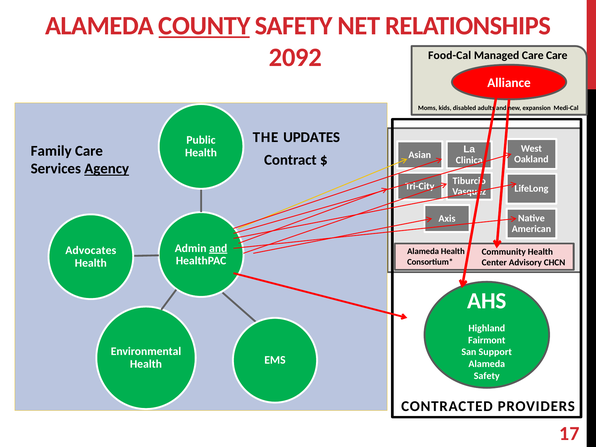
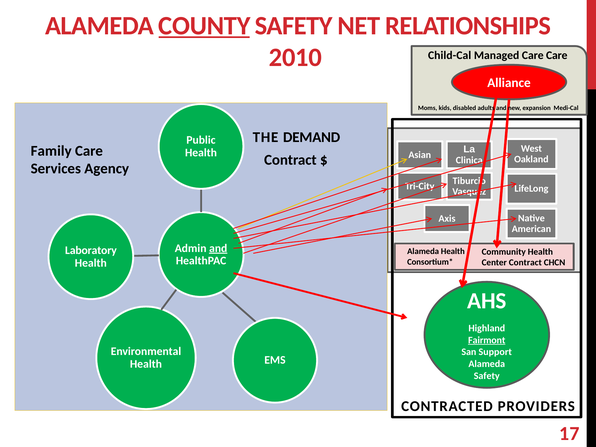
2092: 2092 -> 2010
Food-Cal: Food-Cal -> Child-Cal
UPDATES: UPDATES -> DEMAND
Agency underline: present -> none
Advocates: Advocates -> Laboratory
Advisory at (525, 263): Advisory -> Contract
Fairmont underline: none -> present
